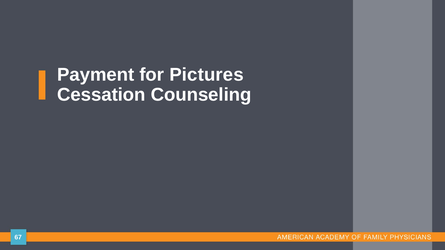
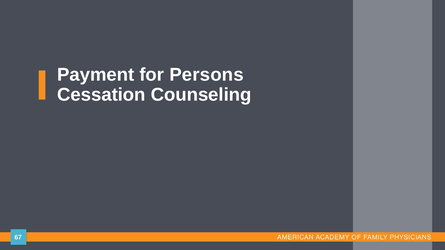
Pictures: Pictures -> Persons
